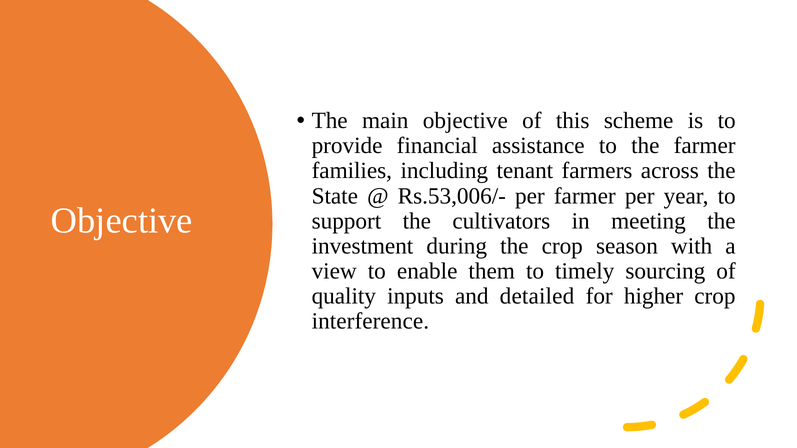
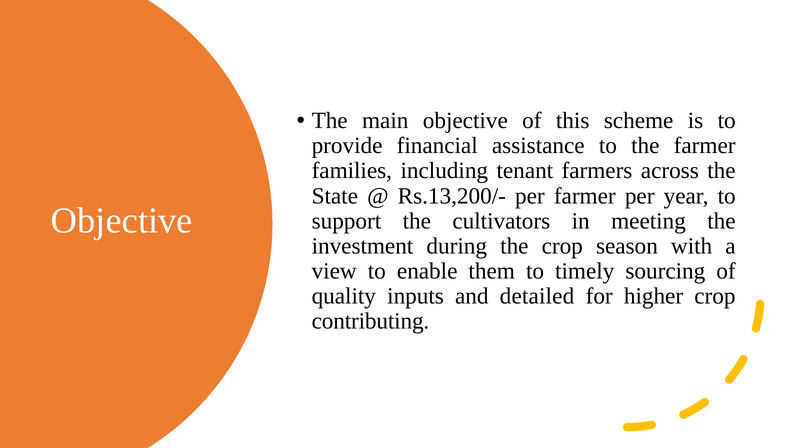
Rs.53,006/-: Rs.53,006/- -> Rs.13,200/-
interference: interference -> contributing
